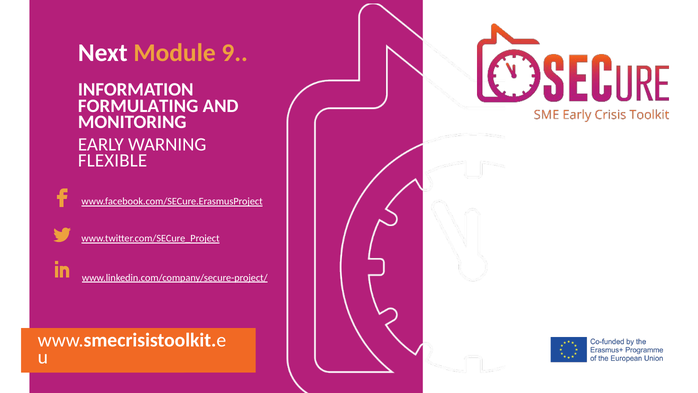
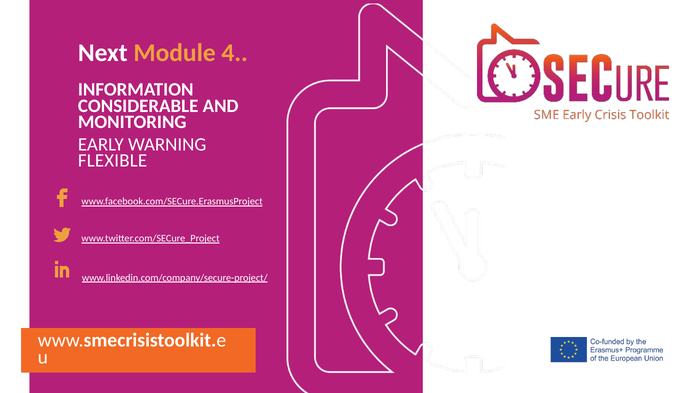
9: 9 -> 4
FORMULATING: FORMULATING -> CONSIDERABLE
